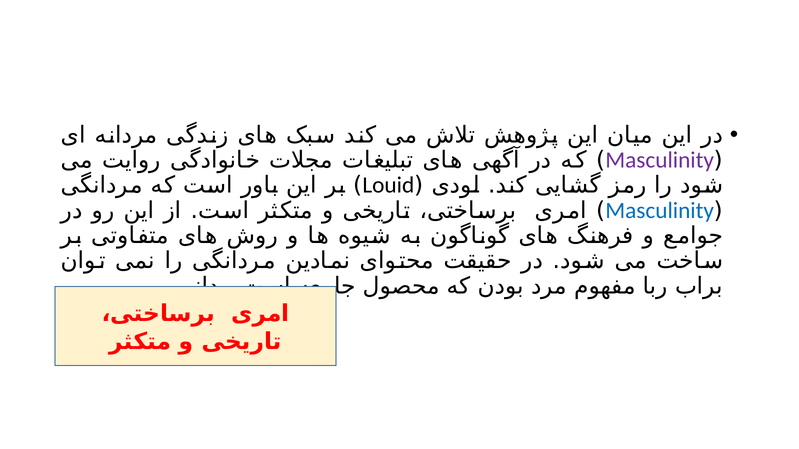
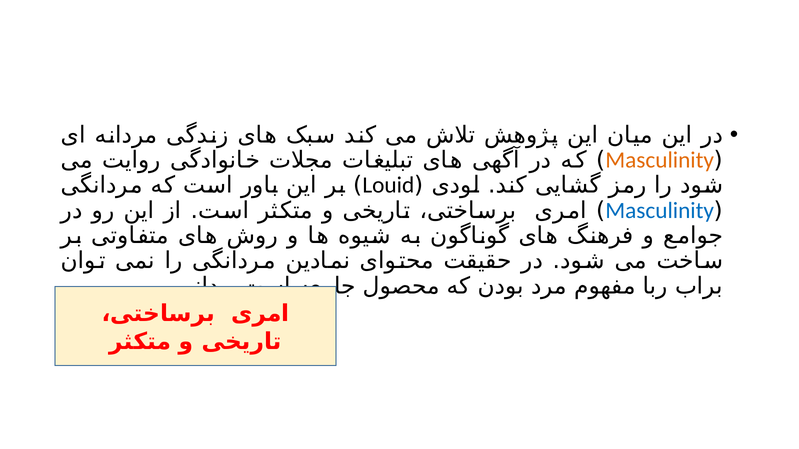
Masculinity at (660, 160) colour: purple -> orange
